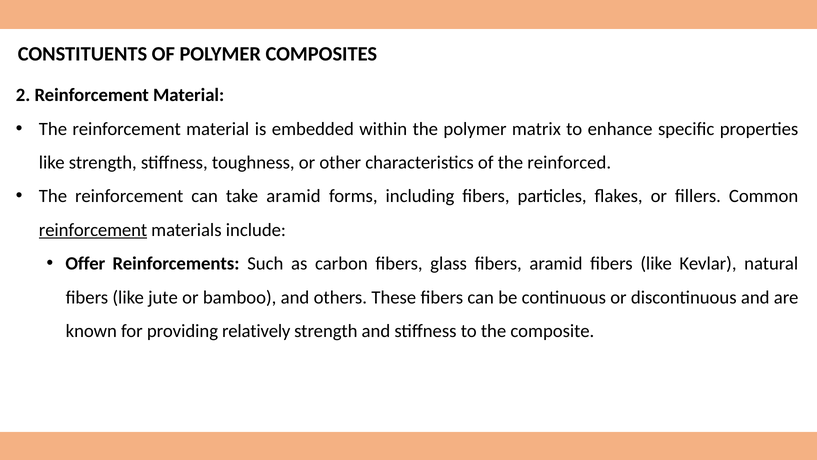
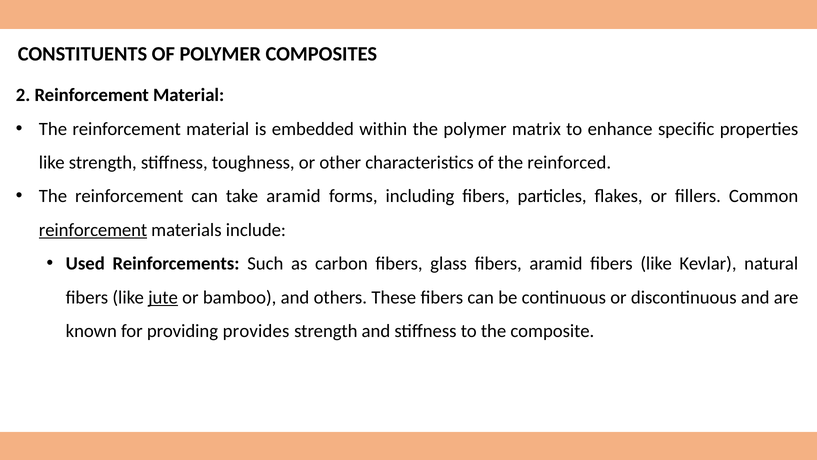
Offer: Offer -> Used
jute underline: none -> present
relatively: relatively -> provides
